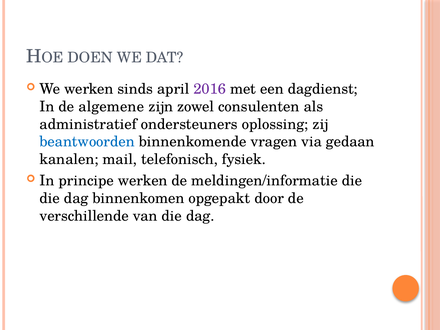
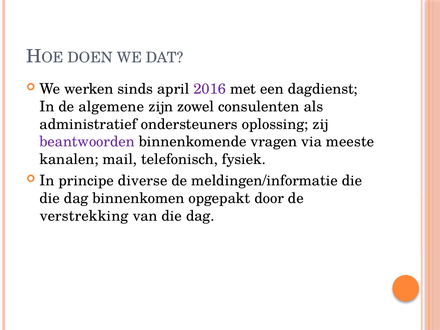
beantwoorden colour: blue -> purple
gedaan: gedaan -> meeste
principe werken: werken -> diverse
verschillende: verschillende -> verstrekking
